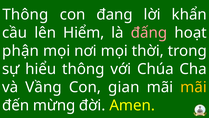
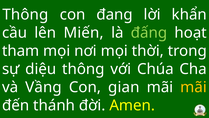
Hiểm: Hiểm -> Miến
đấng colour: pink -> light green
phận: phận -> tham
hiểu: hiểu -> diệu
mừng: mừng -> thánh
